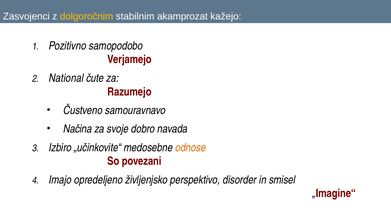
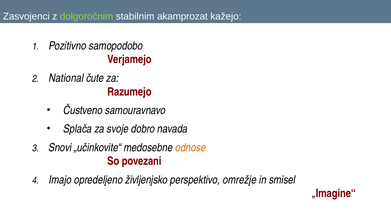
dolgoročnim colour: yellow -> light green
Načina: Načina -> Splača
Izbiro: Izbiro -> Snovi
disorder: disorder -> omrežje
